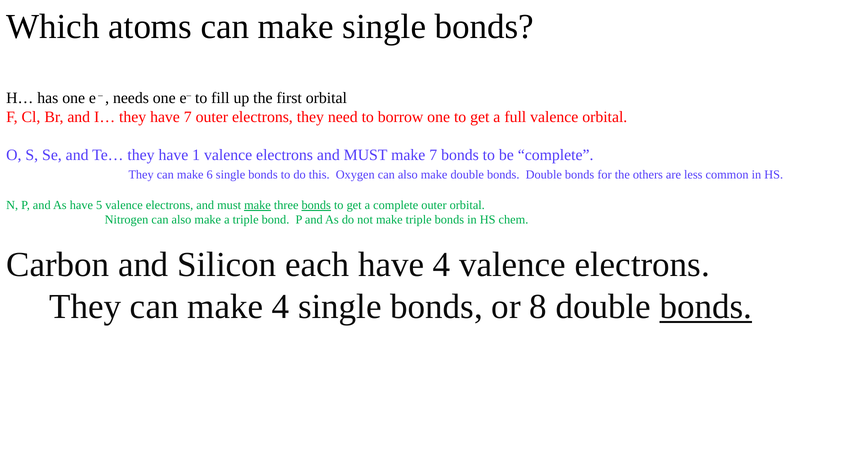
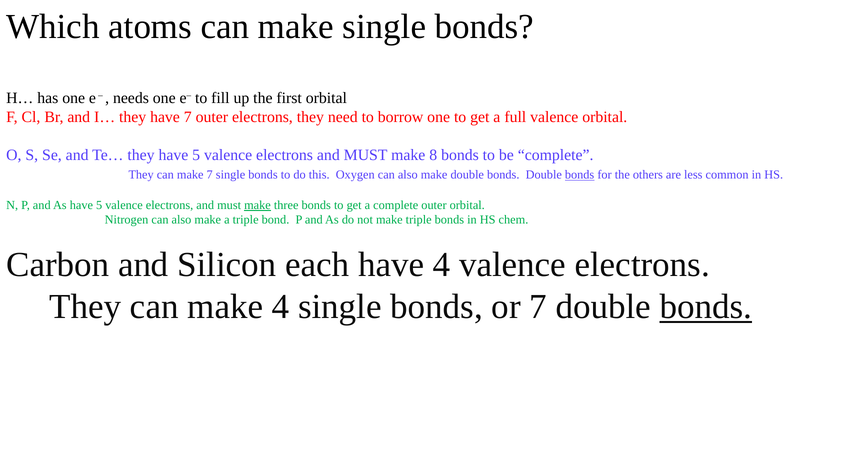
they have 1: 1 -> 5
make 7: 7 -> 8
make 6: 6 -> 7
bonds at (580, 175) underline: none -> present
bonds at (316, 205) underline: present -> none
or 8: 8 -> 7
